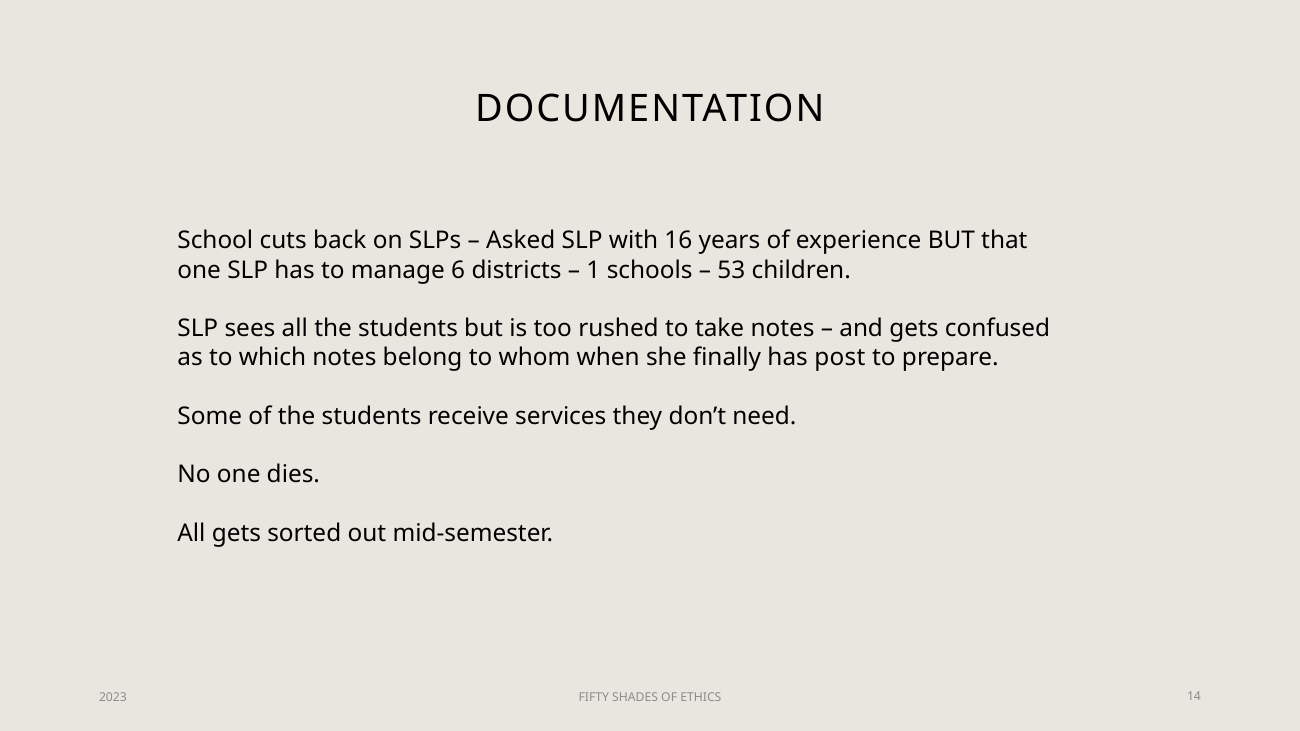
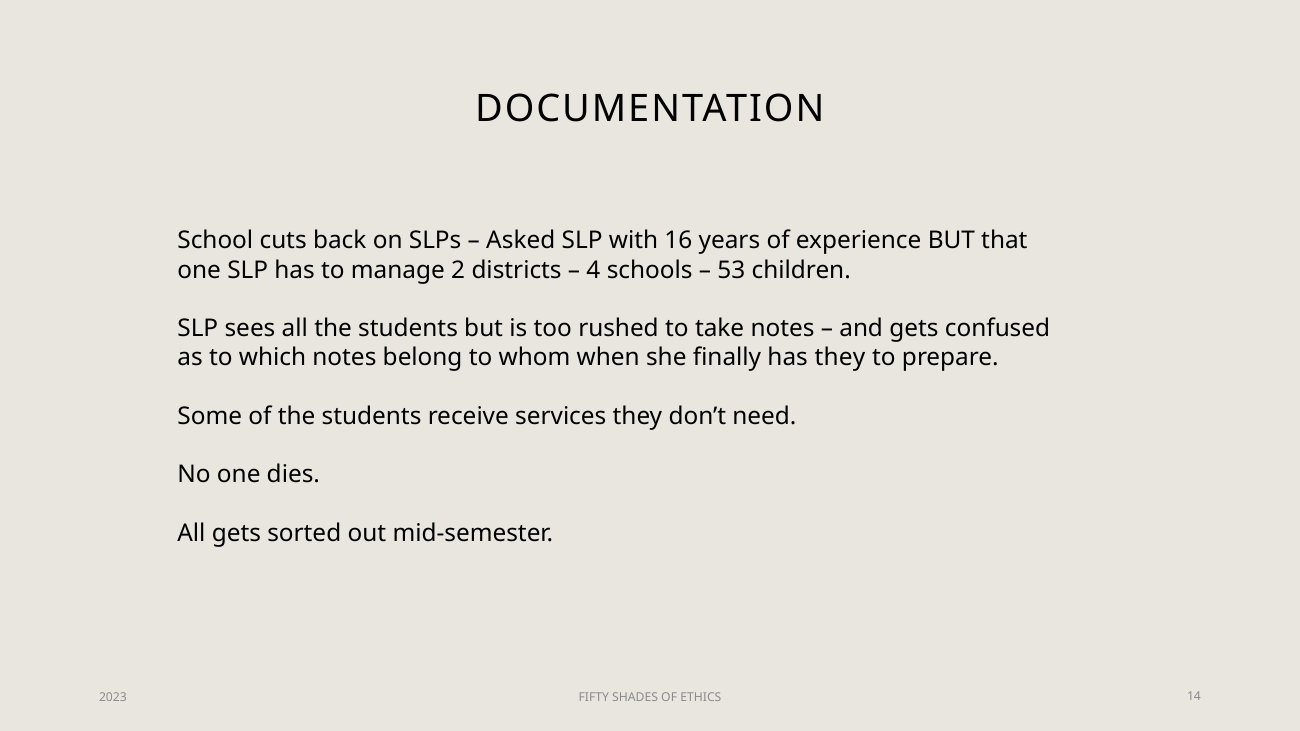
6: 6 -> 2
1: 1 -> 4
has post: post -> they
